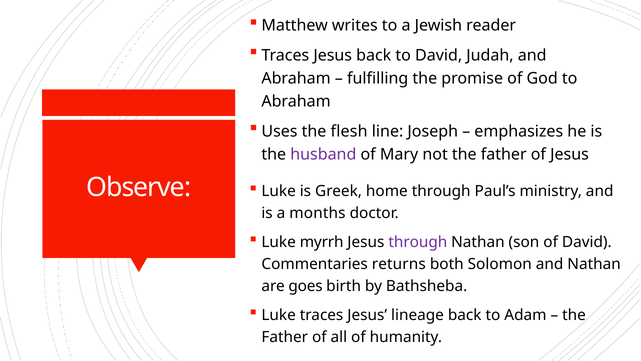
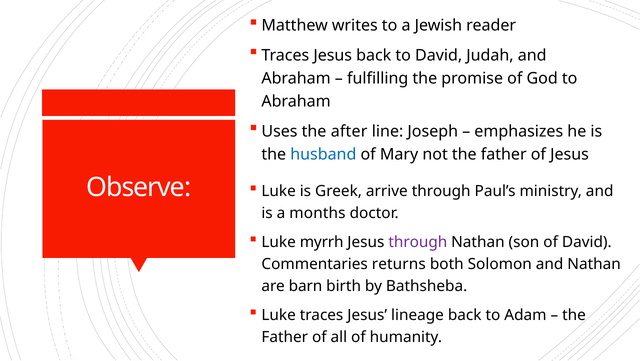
flesh: flesh -> after
husband colour: purple -> blue
home: home -> arrive
goes: goes -> barn
